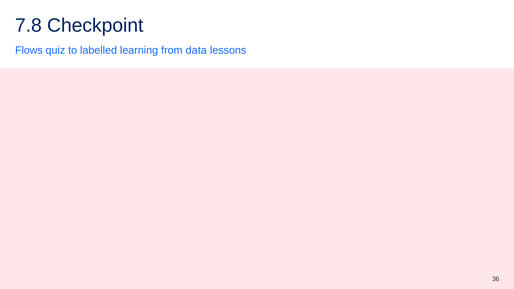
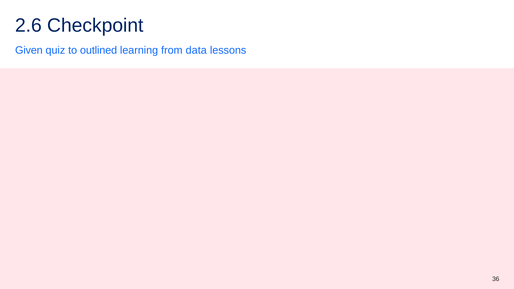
7.8: 7.8 -> 2.6
Flows: Flows -> Given
labelled: labelled -> outlined
